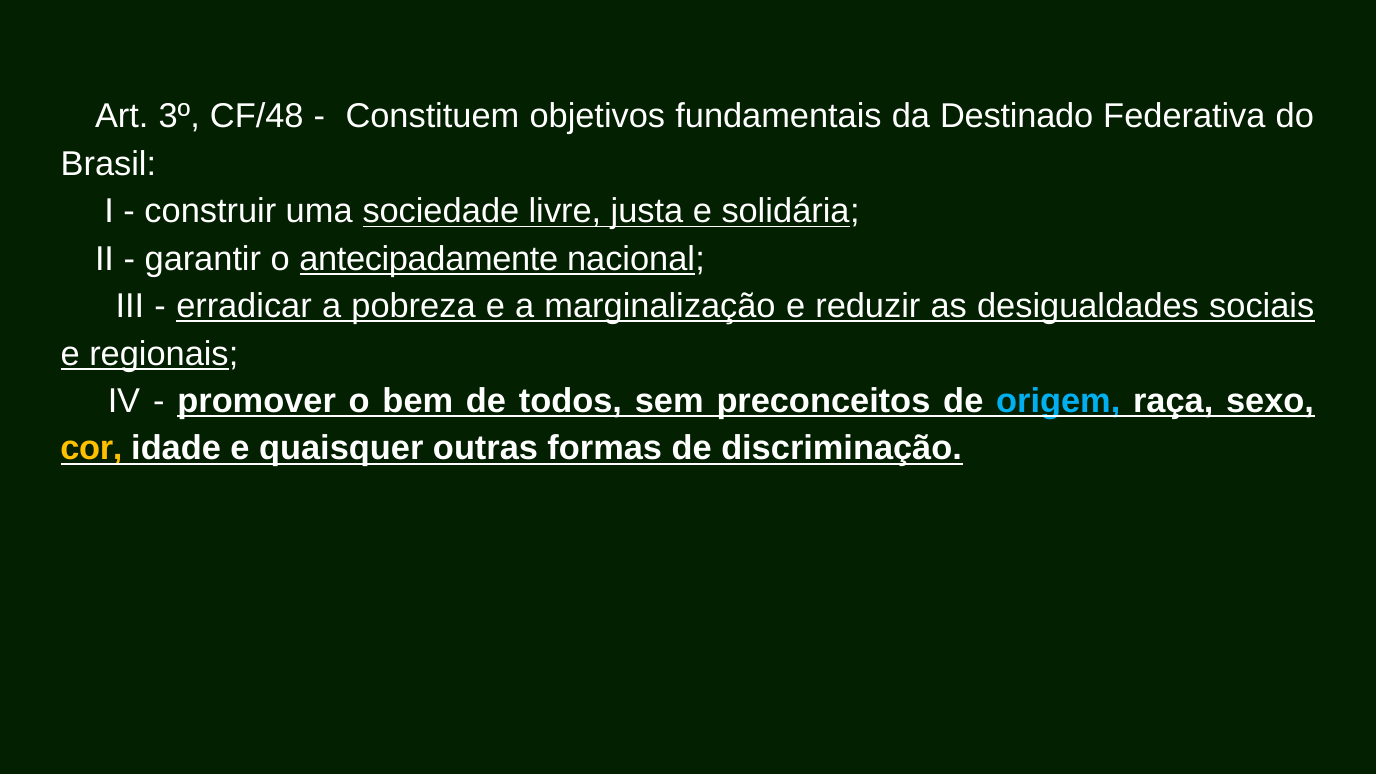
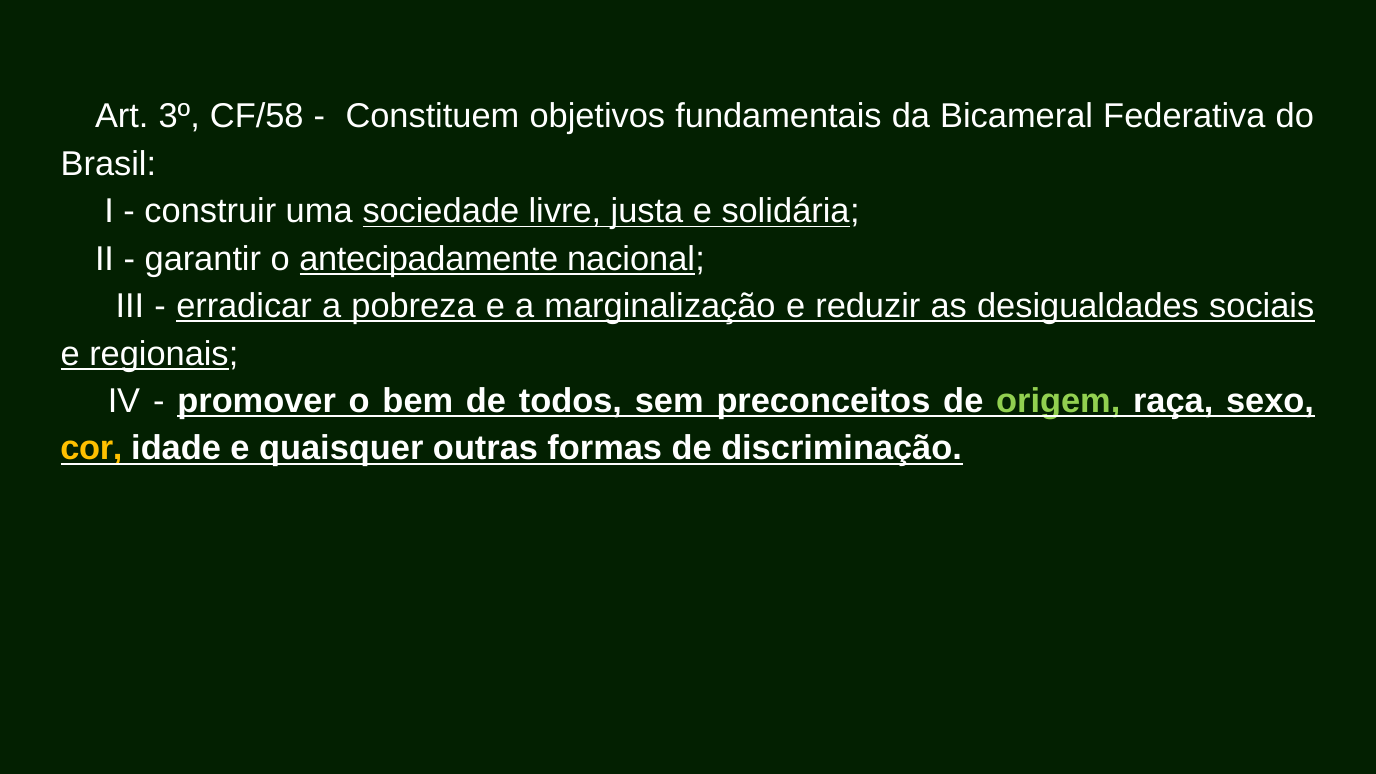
CF/48: CF/48 -> CF/58
Destinado: Destinado -> Bicameral
origem colour: light blue -> light green
